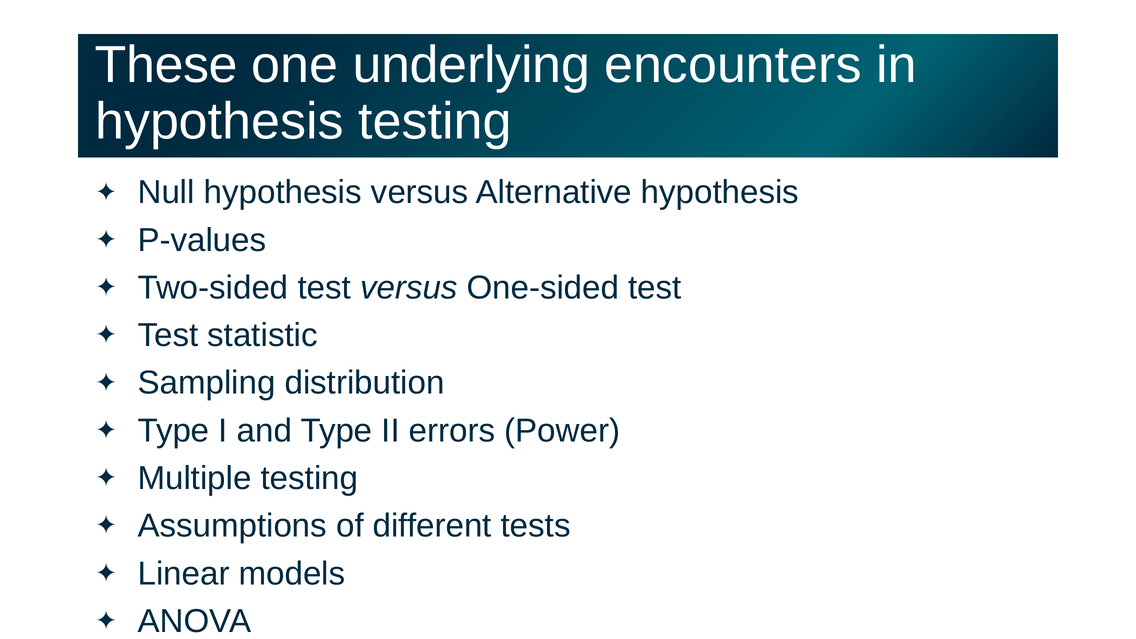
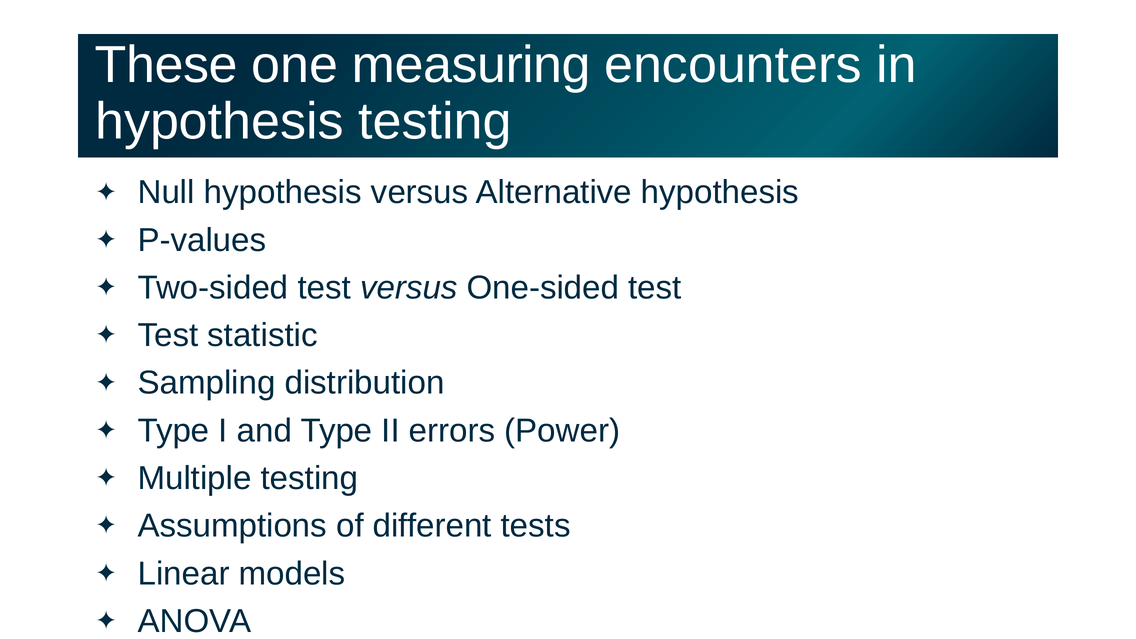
underlying: underlying -> measuring
